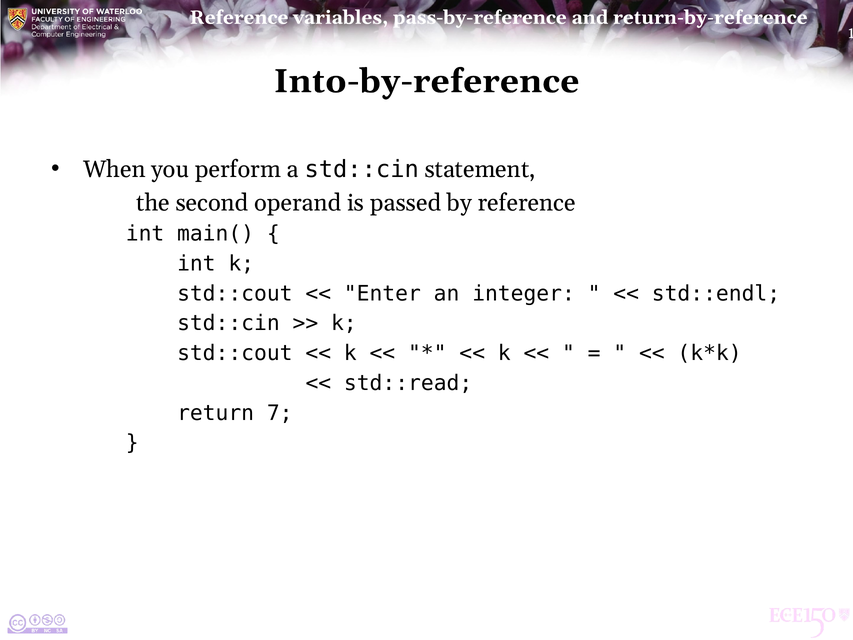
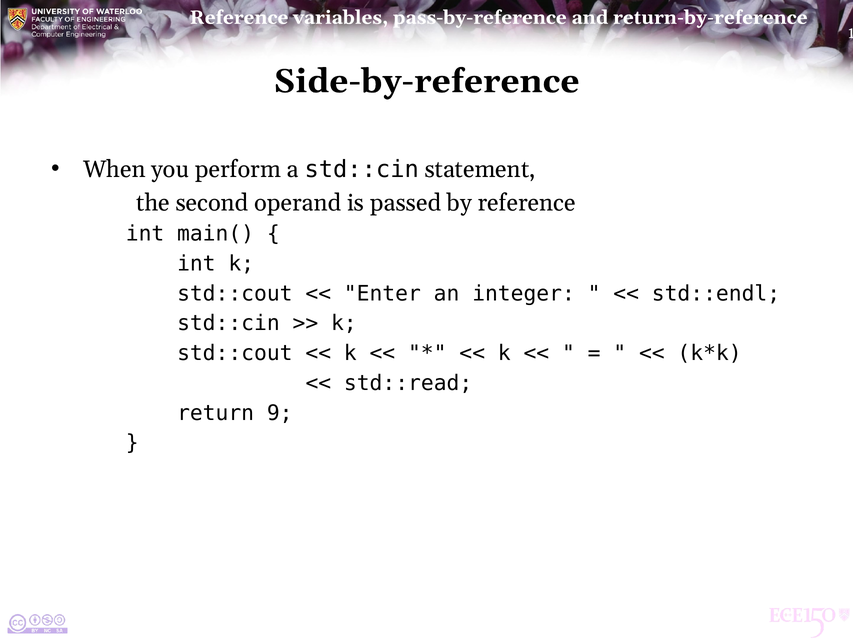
Into-by-reference: Into-by-reference -> Side-by-reference
7: 7 -> 9
